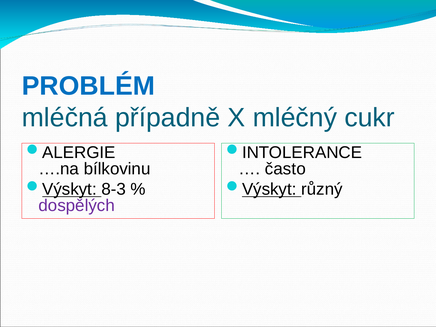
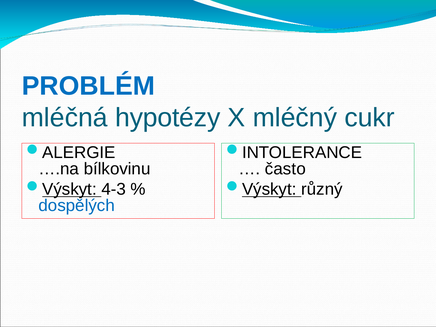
případně: případně -> hypotézy
8-3: 8-3 -> 4-3
dospělých colour: purple -> blue
